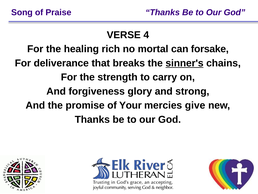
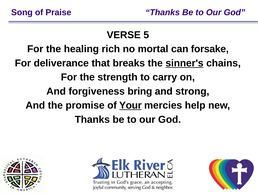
4: 4 -> 5
glory: glory -> bring
Your underline: none -> present
give: give -> help
